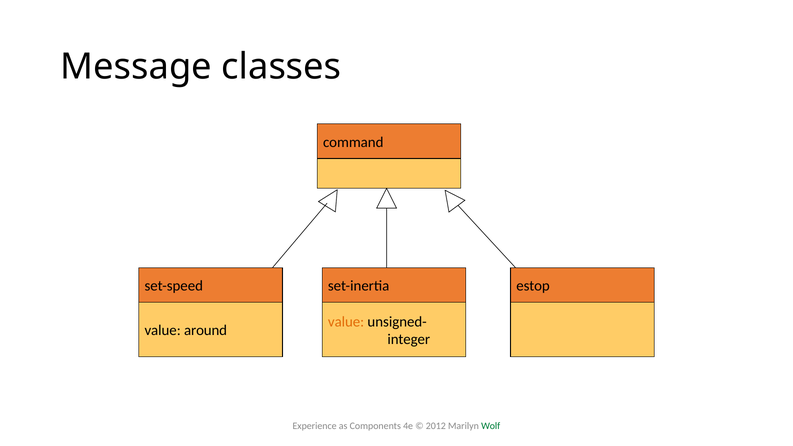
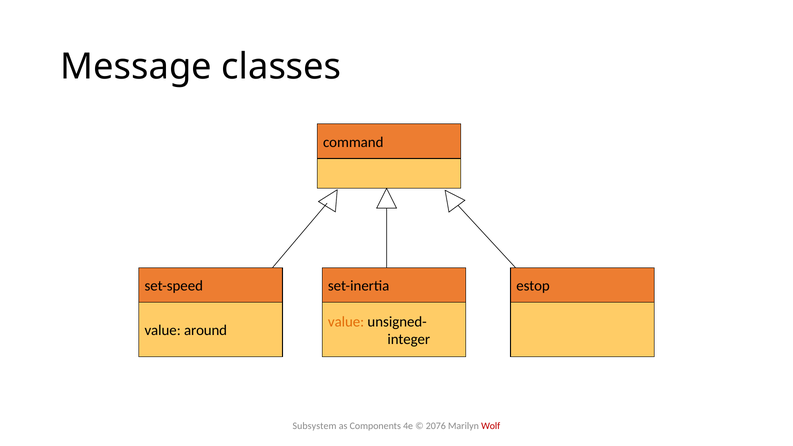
Experience: Experience -> Subsystem
2012: 2012 -> 2076
Wolf colour: green -> red
